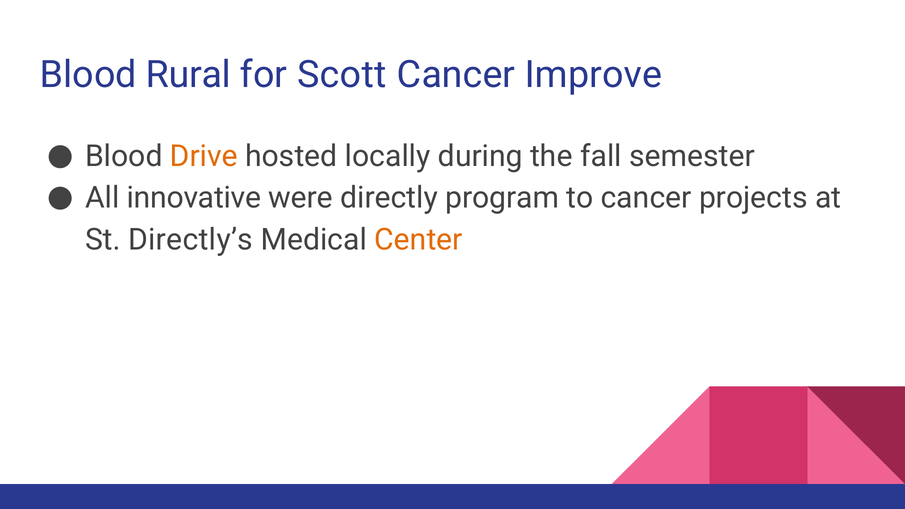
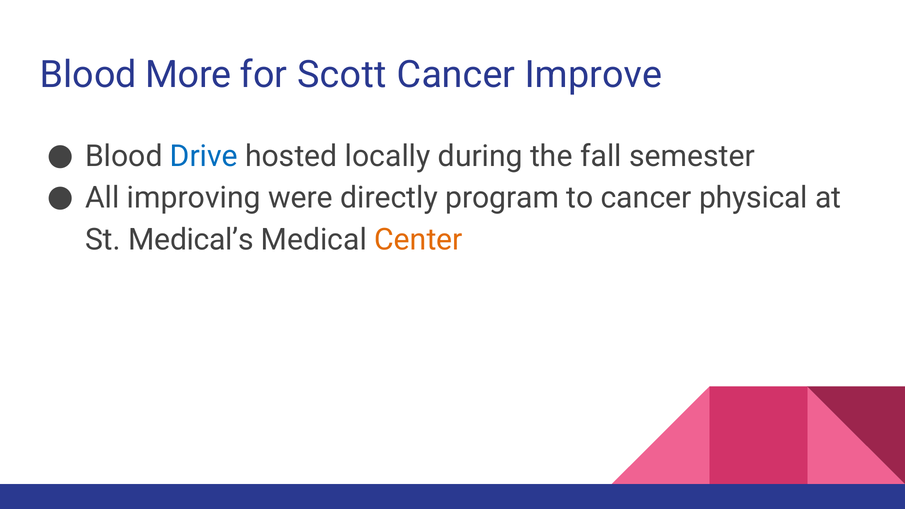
Rural: Rural -> More
Drive colour: orange -> blue
innovative: innovative -> improving
projects: projects -> physical
Directly’s: Directly’s -> Medical’s
